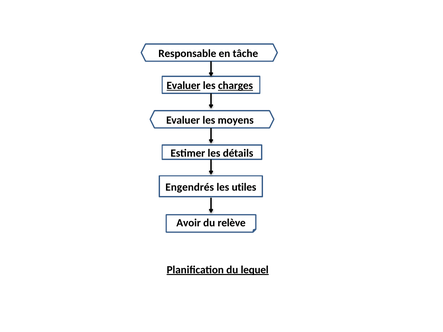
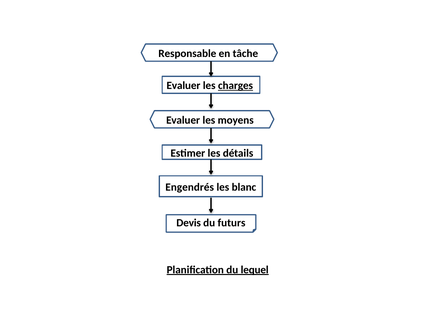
Evaluer at (183, 86) underline: present -> none
utiles: utiles -> blanc
Avoir: Avoir -> Devis
relève: relève -> futurs
